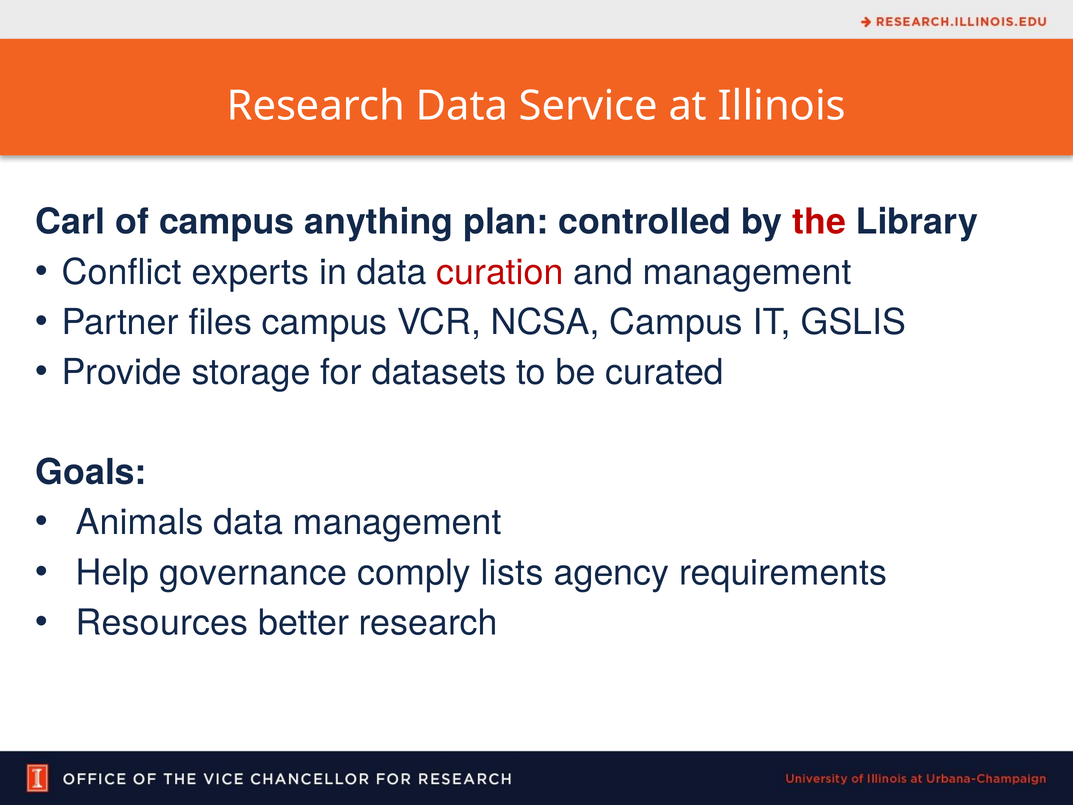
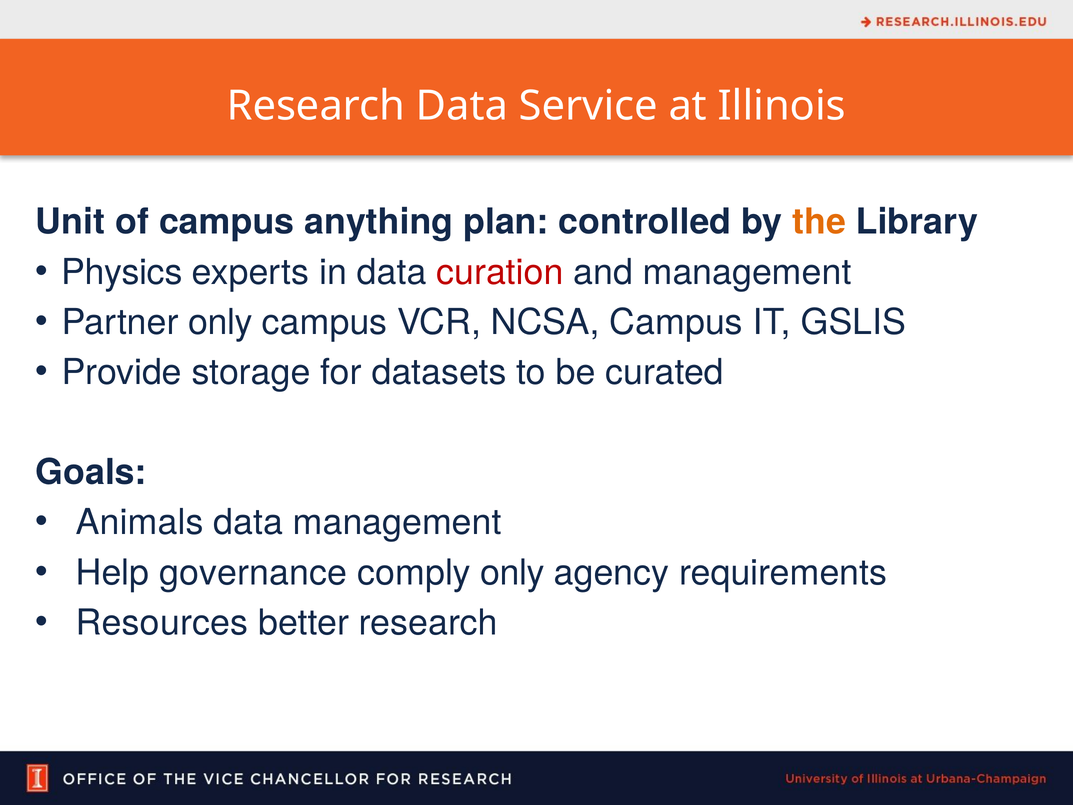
Carl: Carl -> Unit
the colour: red -> orange
Conflict: Conflict -> Physics
Partner files: files -> only
comply lists: lists -> only
